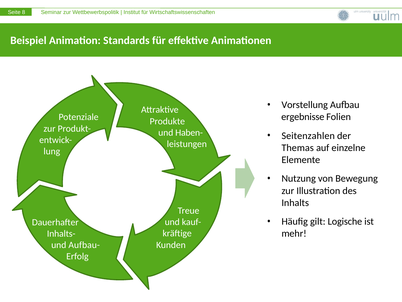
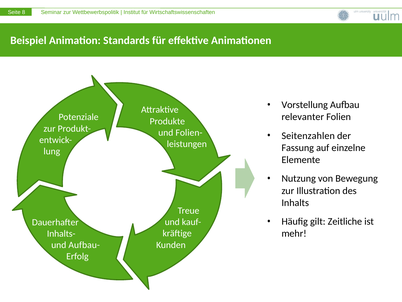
ergebnisse: ergebnisse -> relevanter
Haben-: Haben- -> Folien-
Themas: Themas -> Fassung
Logische: Logische -> Zeitliche
